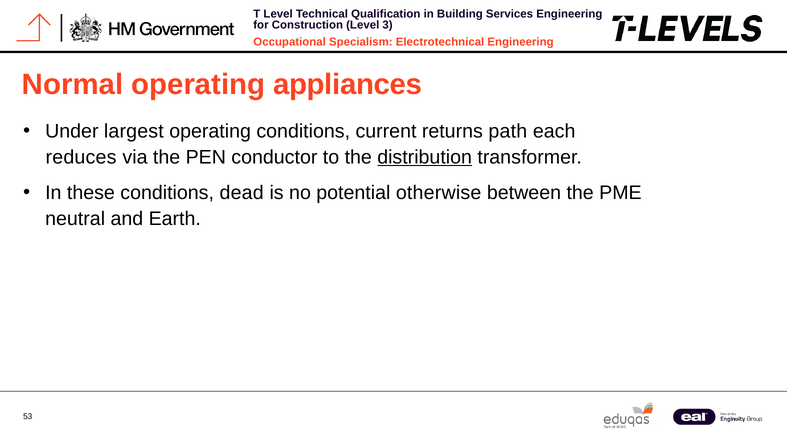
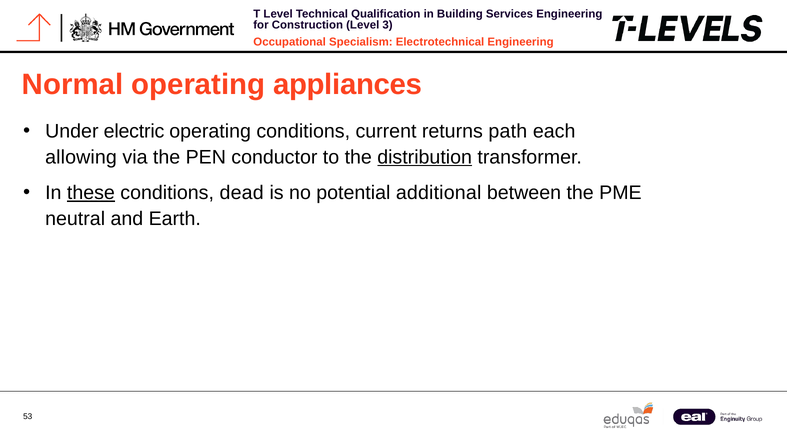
largest: largest -> electric
reduces: reduces -> allowing
these underline: none -> present
otherwise: otherwise -> additional
